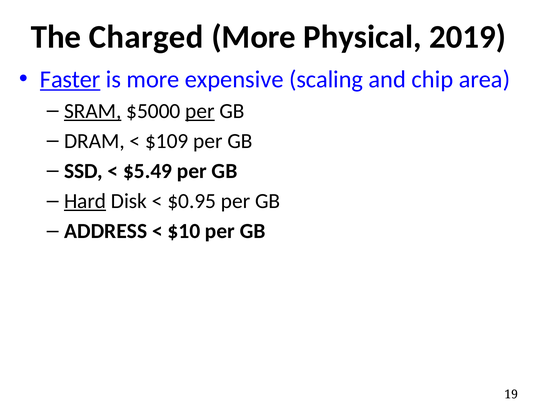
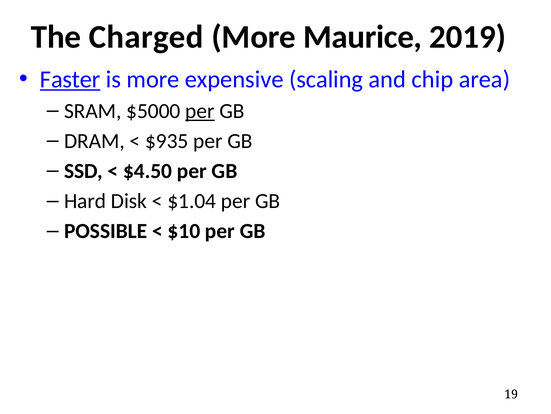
Physical: Physical -> Maurice
SRAM underline: present -> none
$109: $109 -> $935
$5.49: $5.49 -> $4.50
Hard underline: present -> none
$0.95: $0.95 -> $1.04
ADDRESS: ADDRESS -> POSSIBLE
